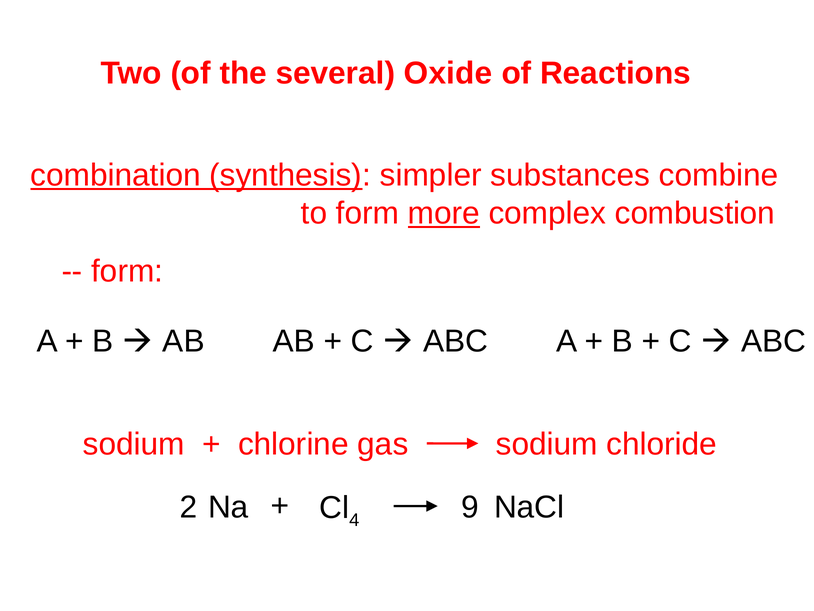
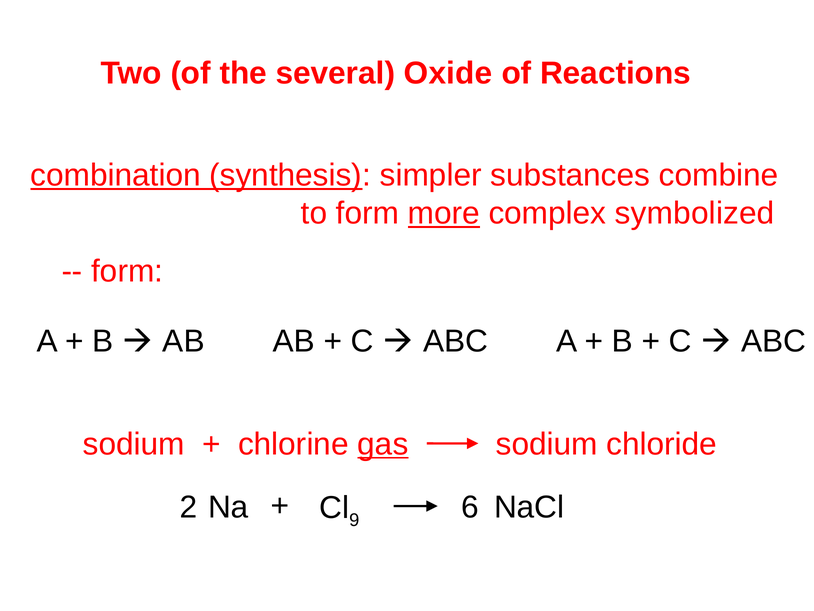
combustion: combustion -> symbolized
gas underline: none -> present
9: 9 -> 6
4: 4 -> 9
